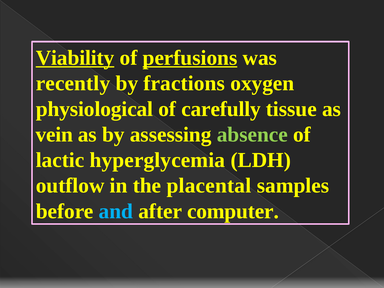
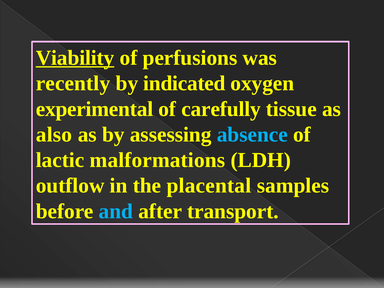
perfusions underline: present -> none
fractions: fractions -> indicated
physiological: physiological -> experimental
vein: vein -> also
absence colour: light green -> light blue
hyperglycemia: hyperglycemia -> malformations
computer: computer -> transport
